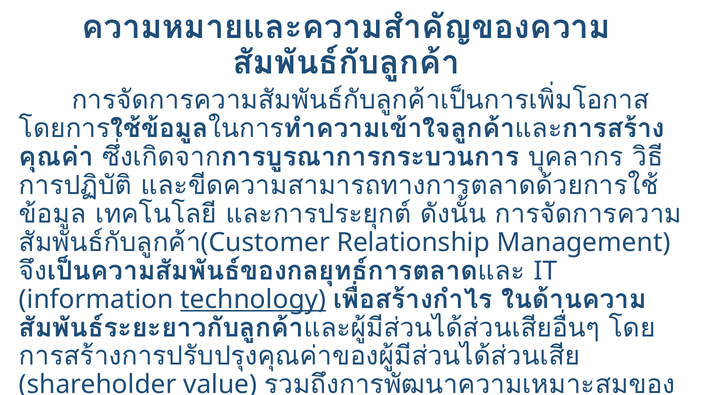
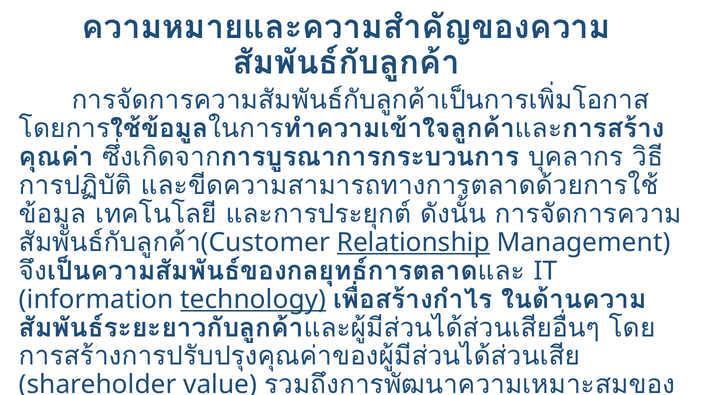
Relationship underline: none -> present
